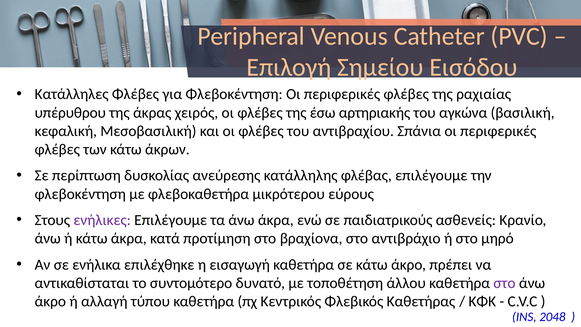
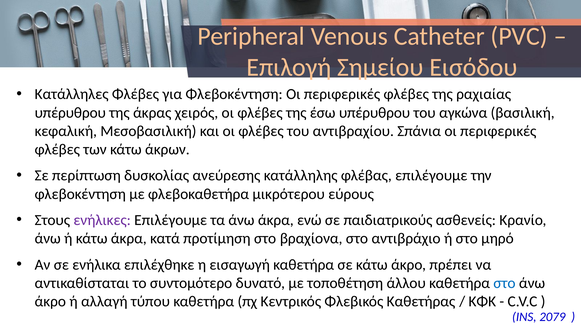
έσω αρτηριακής: αρτηριακής -> υπέρυθρου
στο at (504, 283) colour: purple -> blue
2048: 2048 -> 2079
